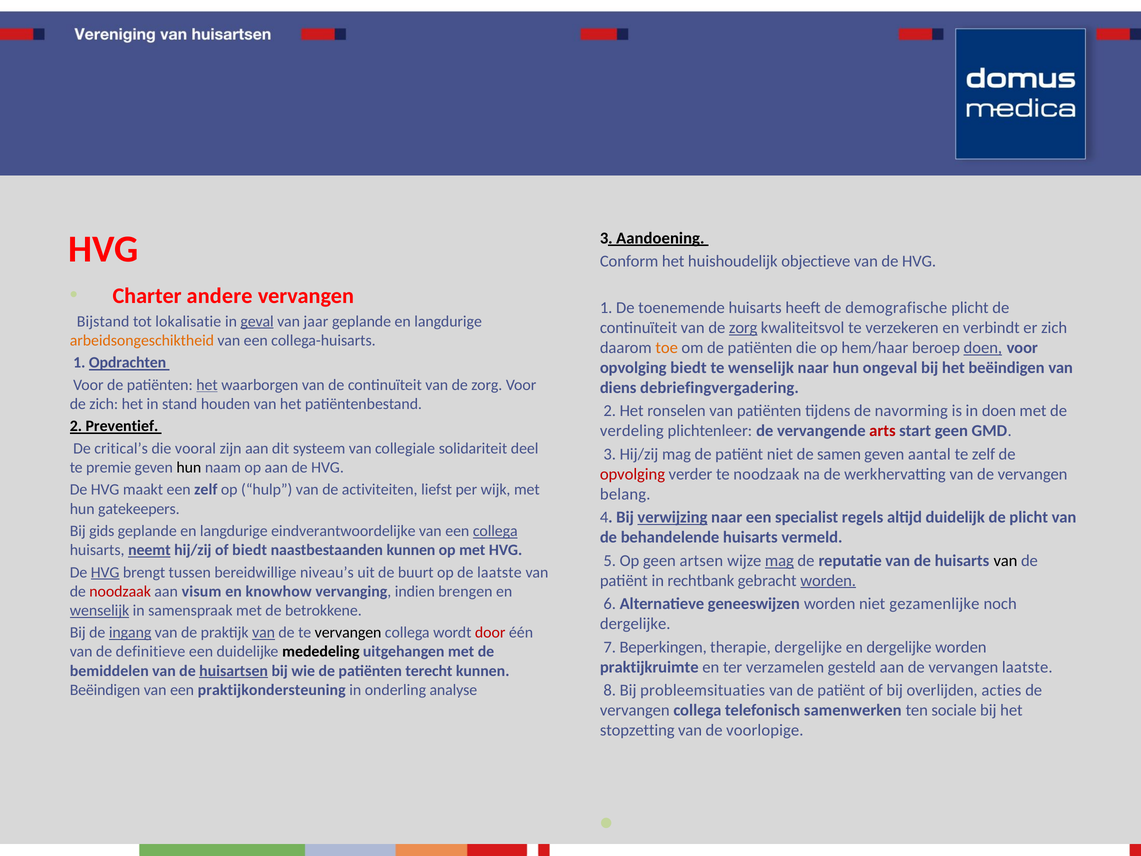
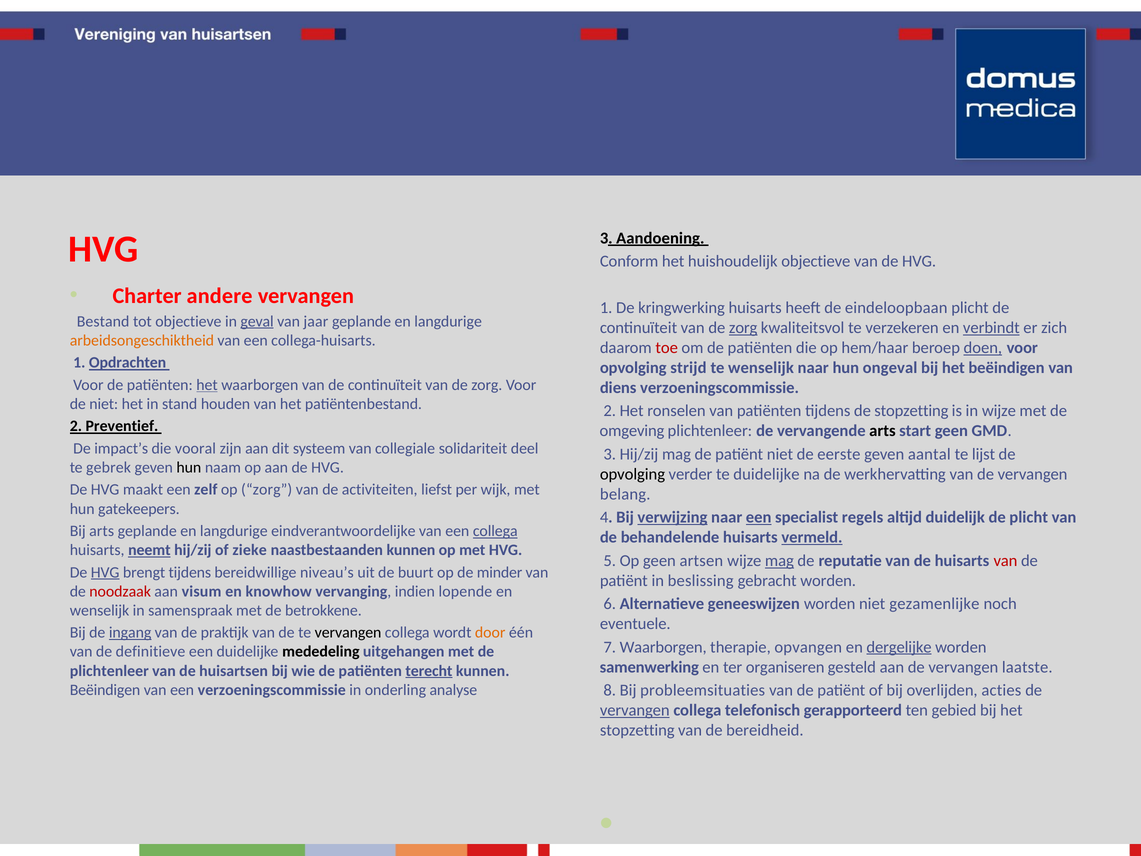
toenemende: toenemende -> kringwerking
demografische: demografische -> eindeloopbaan
Bijstand: Bijstand -> Bestand
tot lokalisatie: lokalisatie -> objectieve
verbindt underline: none -> present
toe colour: orange -> red
opvolging biedt: biedt -> strijd
diens debriefingvergadering: debriefingvergadering -> verzoeningscommissie
de zich: zich -> niet
de navorming: navorming -> stopzetting
in doen: doen -> wijze
verdeling: verdeling -> omgeving
arts at (882, 431) colour: red -> black
critical’s: critical’s -> impact’s
samen: samen -> eerste
te zelf: zelf -> lijst
premie: premie -> gebrek
opvolging at (632, 474) colour: red -> black
te noodzaak: noodzaak -> duidelijke
op hulp: hulp -> zorg
een at (759, 517) underline: none -> present
Bij gids: gids -> arts
vermeld underline: none -> present
of biedt: biedt -> zieke
van at (1005, 560) colour: black -> red
brengt tussen: tussen -> tijdens
de laatste: laatste -> minder
rechtbank: rechtbank -> beslissing
worden at (828, 580) underline: present -> none
brengen: brengen -> lopende
wenselijk at (100, 610) underline: present -> none
dergelijke at (635, 624): dergelijke -> eventuele
van at (264, 633) underline: present -> none
door colour: red -> orange
7 Beperkingen: Beperkingen -> Waarborgen
therapie dergelijke: dergelijke -> opvangen
dergelijke at (899, 647) underline: none -> present
praktijkruimte: praktijkruimte -> samenwerking
verzamelen: verzamelen -> organiseren
bemiddelen at (109, 671): bemiddelen -> plichtenleer
huisartsen underline: present -> none
terecht underline: none -> present
een praktijkondersteuning: praktijkondersteuning -> verzoeningscommissie
vervangen at (635, 710) underline: none -> present
samenwerken: samenwerken -> gerapporteerd
sociale: sociale -> gebied
voorlopige: voorlopige -> bereidheid
